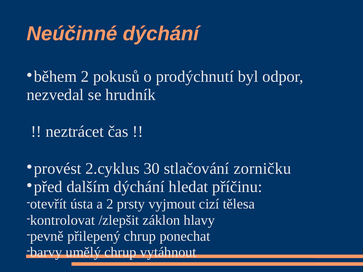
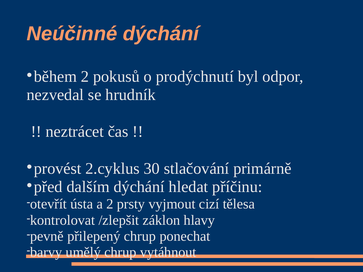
zorničku: zorničku -> primárně
